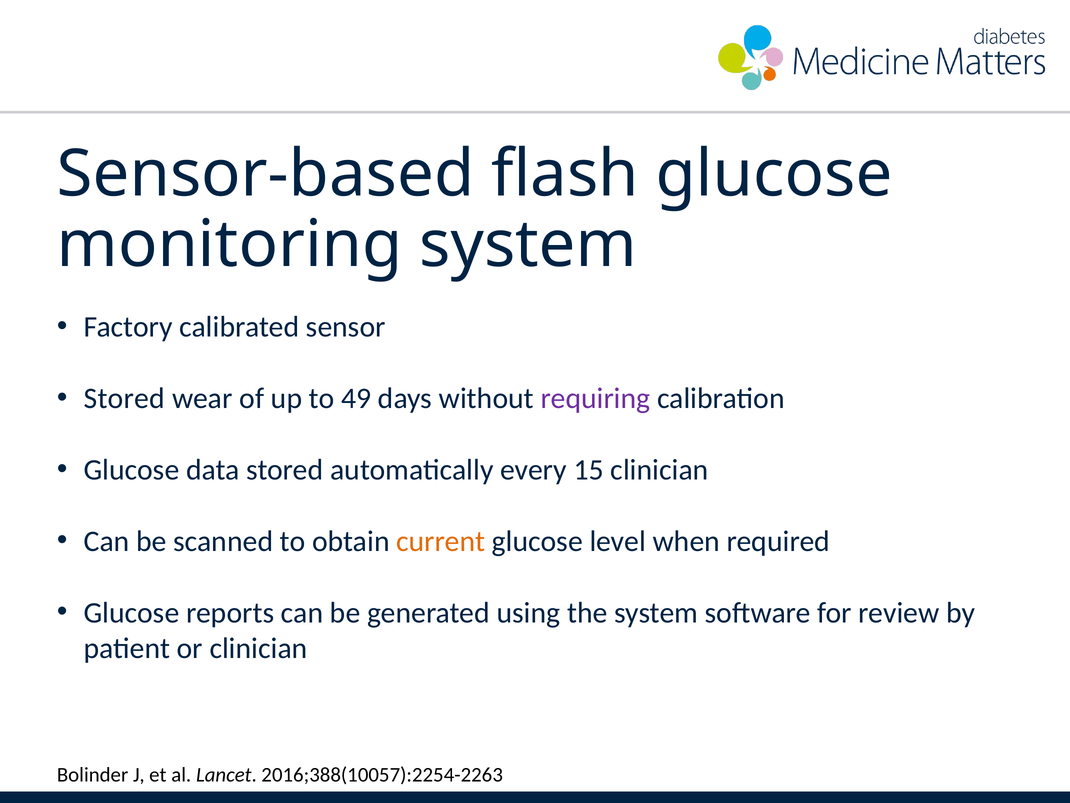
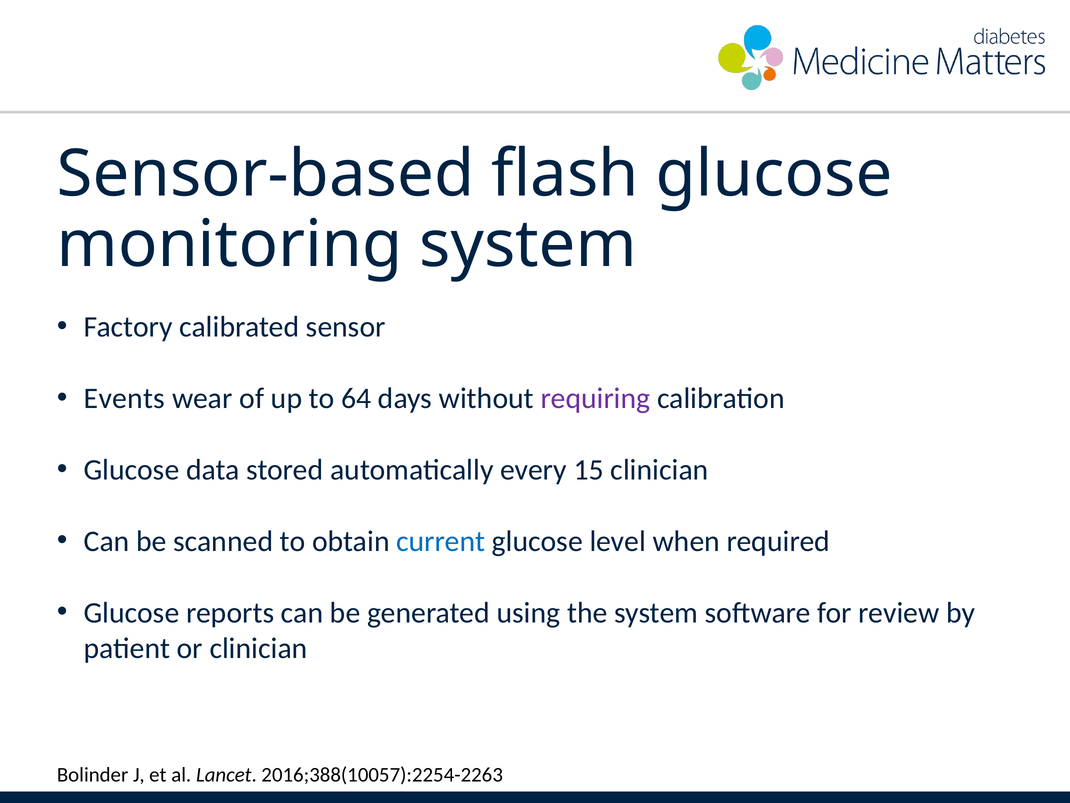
Stored at (124, 398): Stored -> Events
49: 49 -> 64
current colour: orange -> blue
